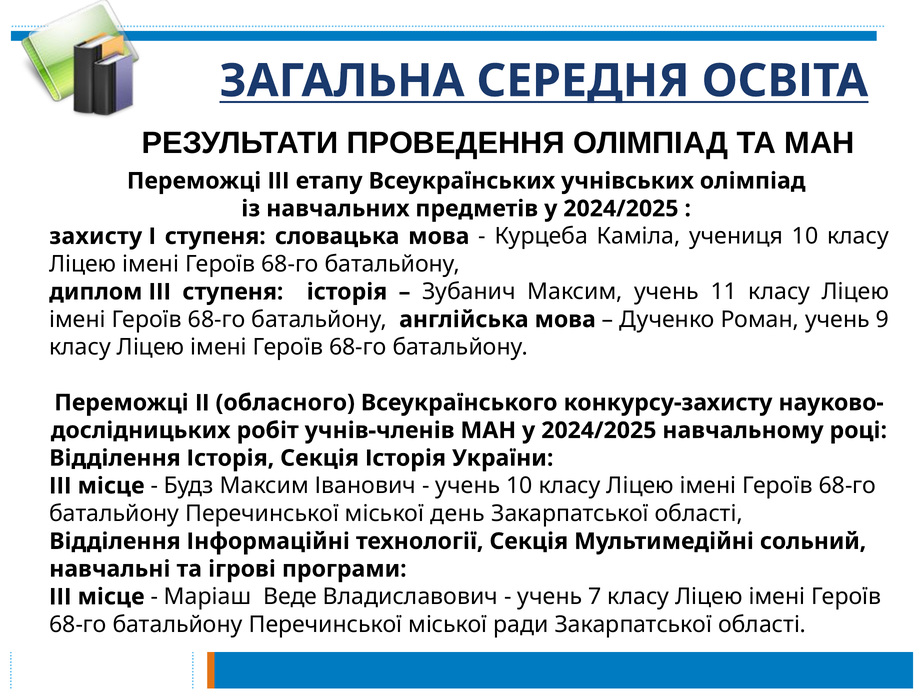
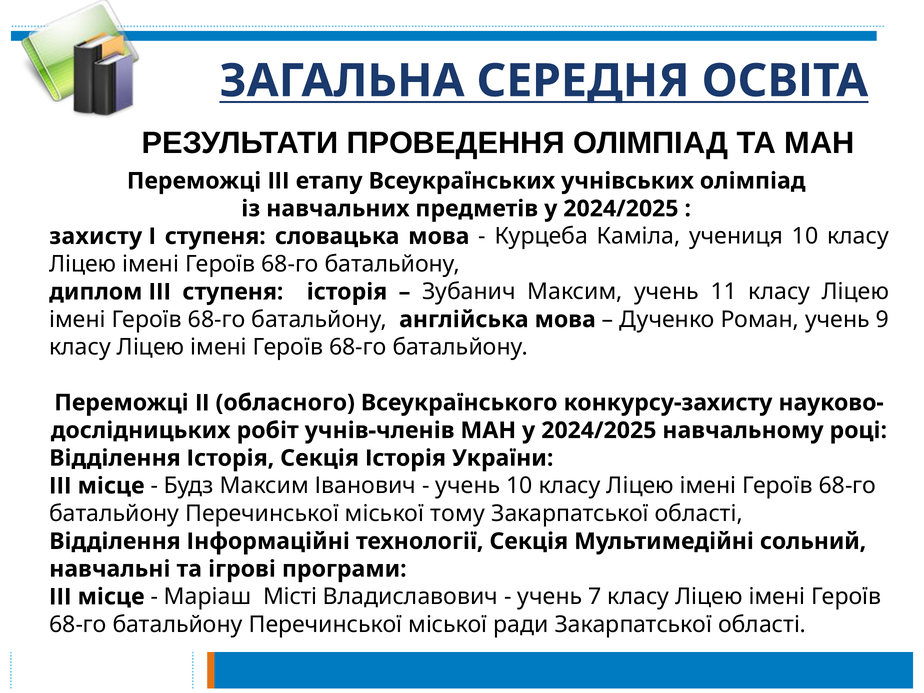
день: день -> тому
Веде: Веде -> Місті
